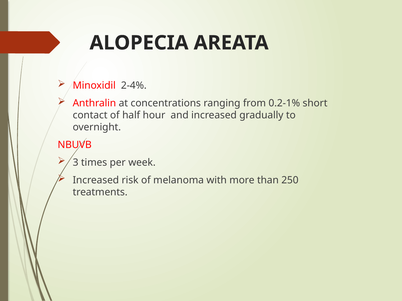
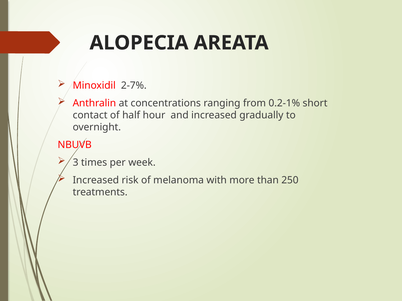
2-4%: 2-4% -> 2-7%
